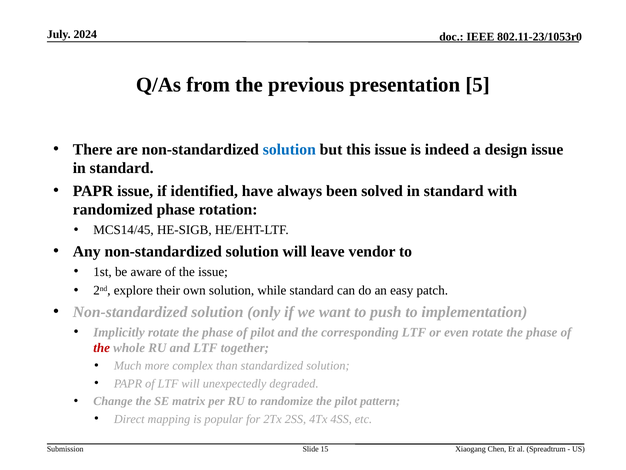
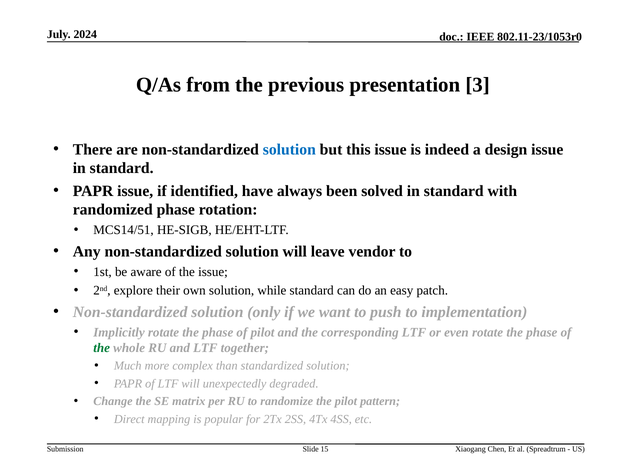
5: 5 -> 3
MCS14/45: MCS14/45 -> MCS14/51
the at (102, 348) colour: red -> green
